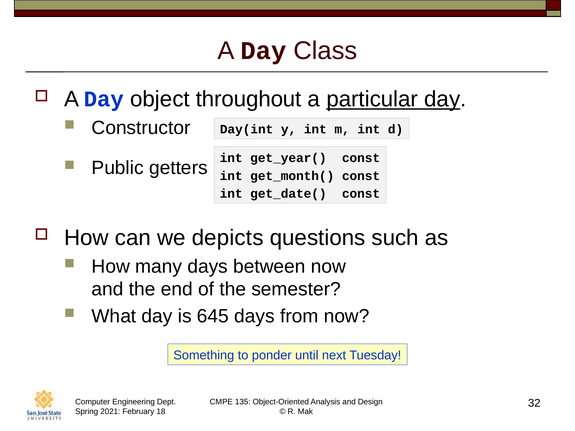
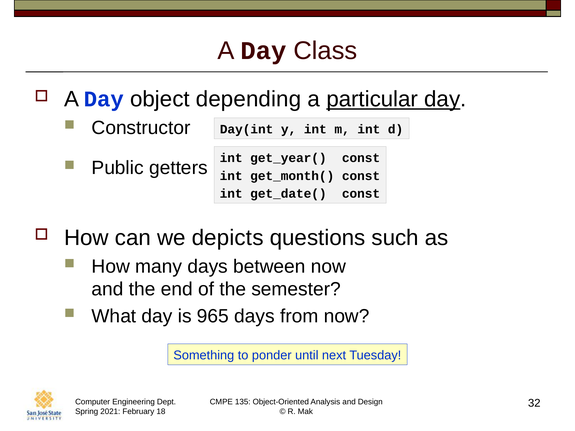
throughout: throughout -> depending
645: 645 -> 965
